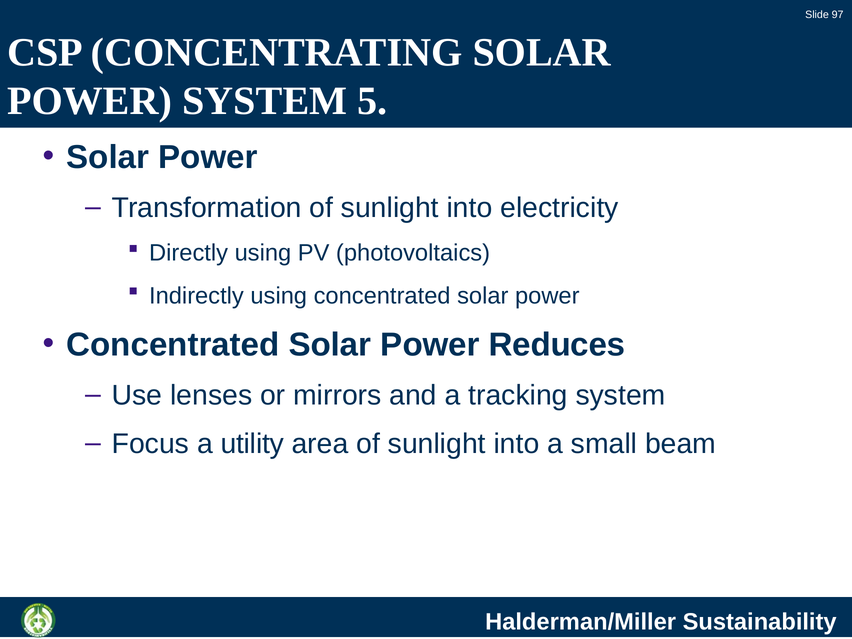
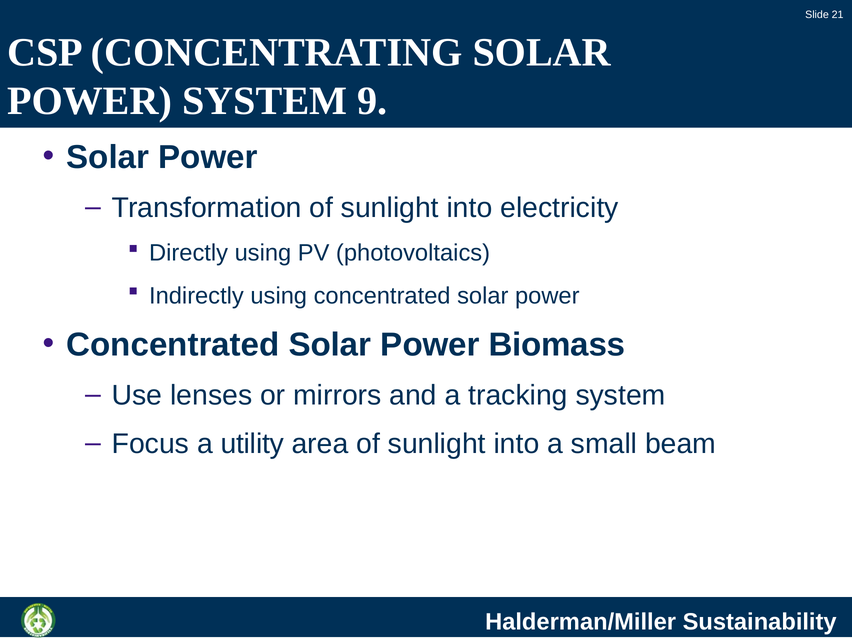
97: 97 -> 21
5: 5 -> 9
Reduces: Reduces -> Biomass
